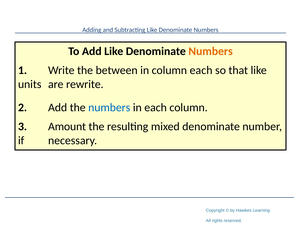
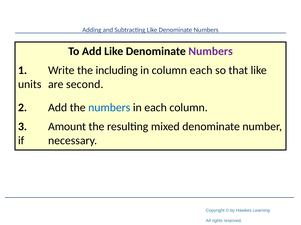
Numbers at (211, 51) colour: orange -> purple
between: between -> including
rewrite: rewrite -> second
